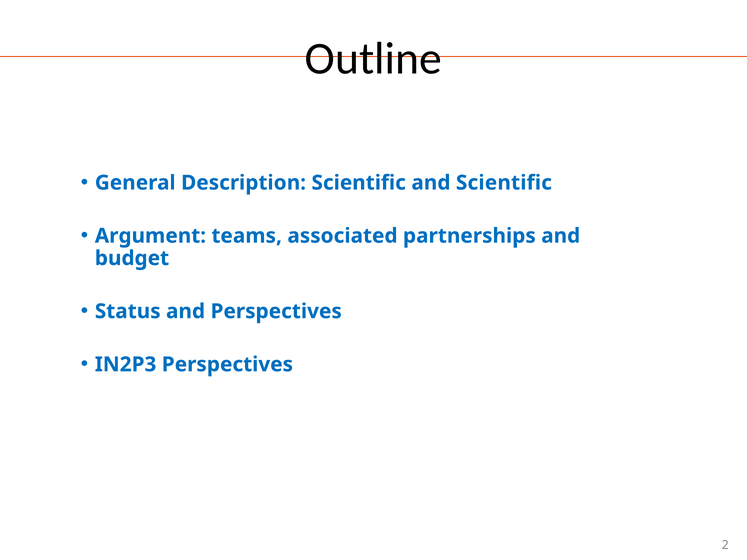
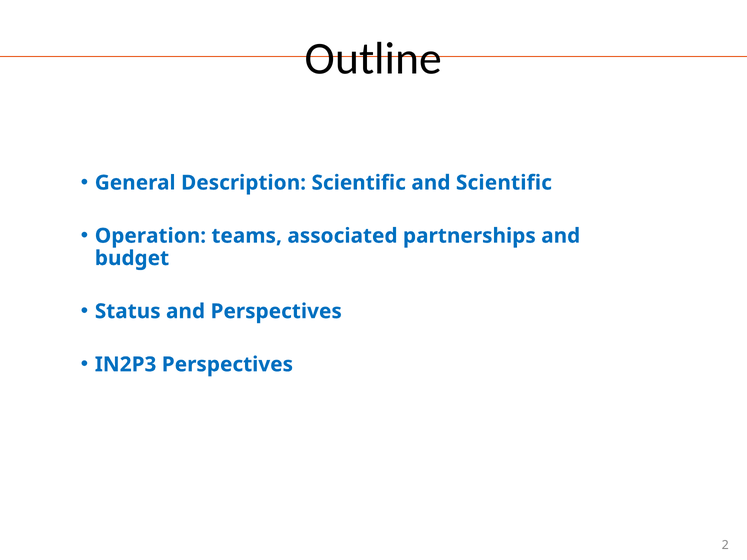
Argument: Argument -> Operation
